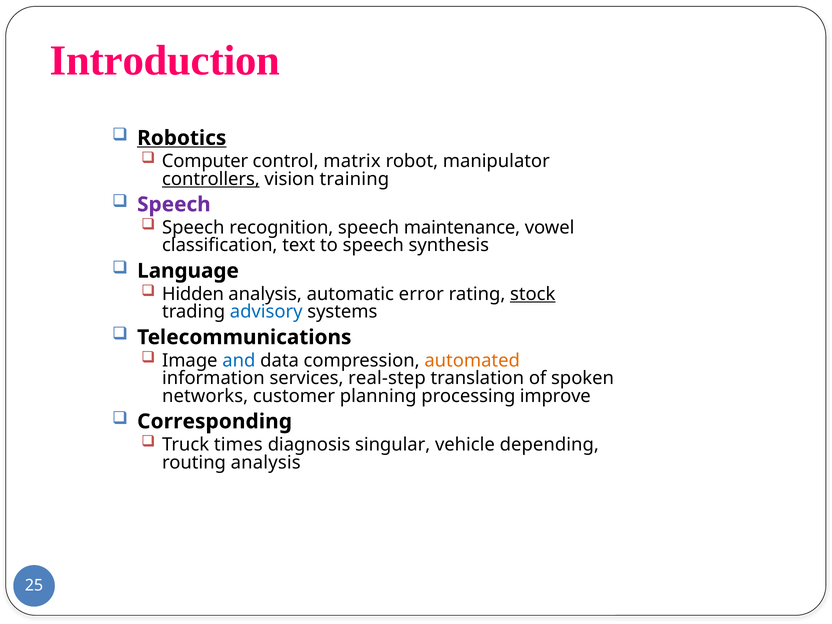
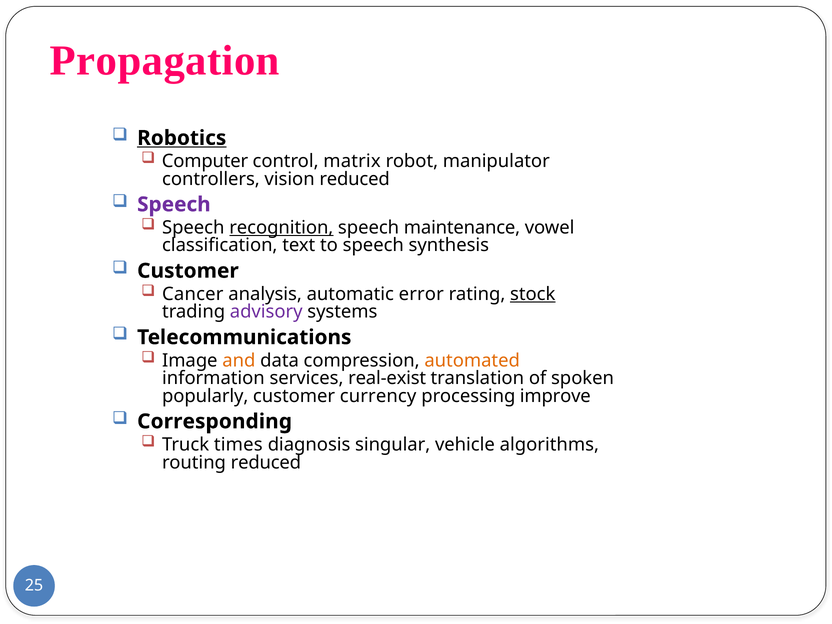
Introduction: Introduction -> Propagation
controllers underline: present -> none
vision training: training -> reduced
recognition underline: none -> present
Language at (188, 271): Language -> Customer
Hidden: Hidden -> Cancer
advisory colour: blue -> purple
and colour: blue -> orange
real-step: real-step -> real-exist
networks: networks -> popularly
planning: planning -> currency
depending: depending -> algorithms
routing analysis: analysis -> reduced
